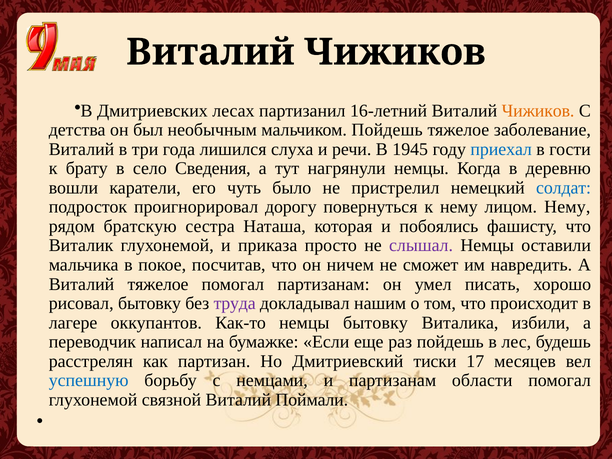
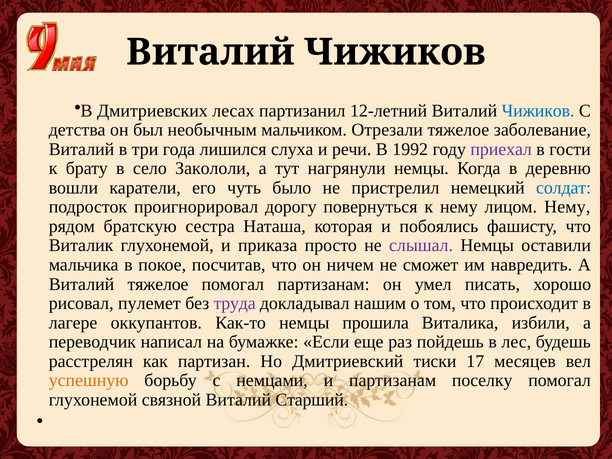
16-летний: 16-летний -> 12-летний
Чижиков at (538, 111) colour: orange -> blue
мальчиком Пойдешь: Пойдешь -> Отрезали
1945: 1945 -> 1992
приехал colour: blue -> purple
Сведения: Сведения -> Закололи
рисовал бытовку: бытовку -> пулемет
немцы бытовку: бытовку -> прошила
успешную colour: blue -> orange
области: области -> поселку
Поймали: Поймали -> Старший
